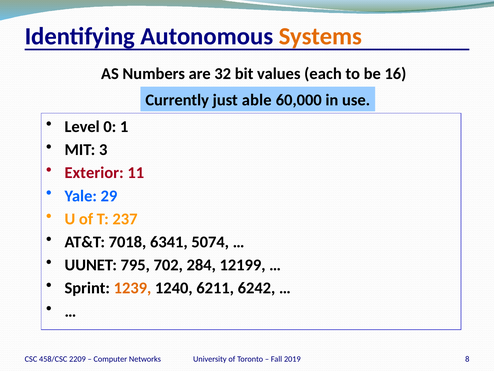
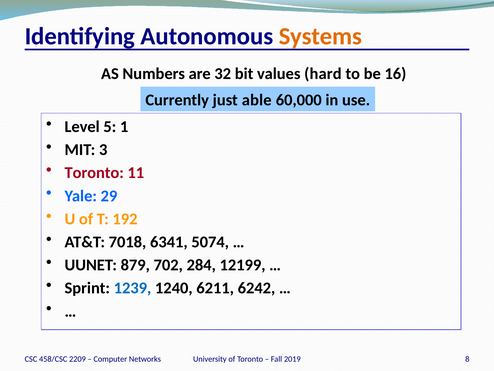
each: each -> hard
0: 0 -> 5
Exterior at (94, 173): Exterior -> Toronto
237: 237 -> 192
795: 795 -> 879
1239 colour: orange -> blue
